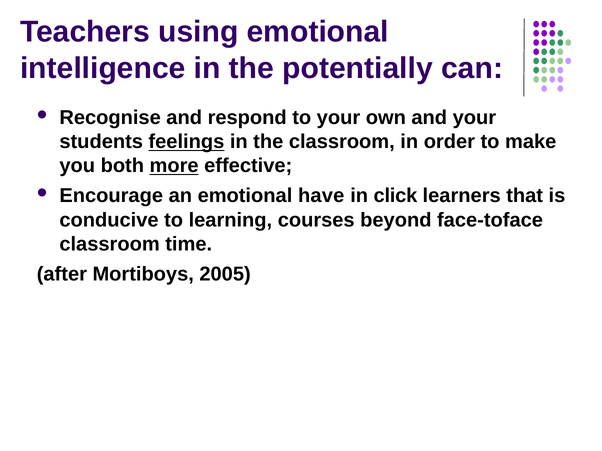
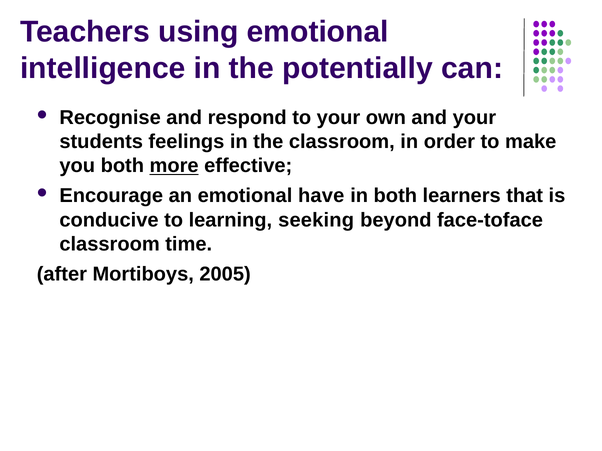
feelings underline: present -> none
in click: click -> both
courses: courses -> seeking
